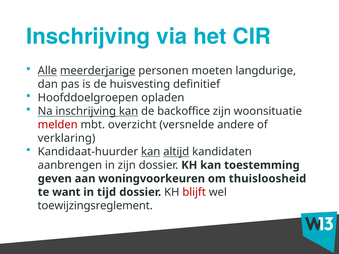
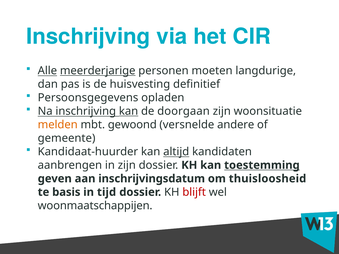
Hoofddoelgroepen: Hoofddoelgroepen -> Persoonsgegevens
backoffice: backoffice -> doorgaan
melden colour: red -> orange
overzicht: overzicht -> gewoond
verklaring: verklaring -> gemeente
kan at (151, 152) underline: present -> none
toestemming underline: none -> present
woningvoorkeuren: woningvoorkeuren -> inschrijvingsdatum
want: want -> basis
toewijzingsreglement: toewijzingsreglement -> woonmaatschappijen
